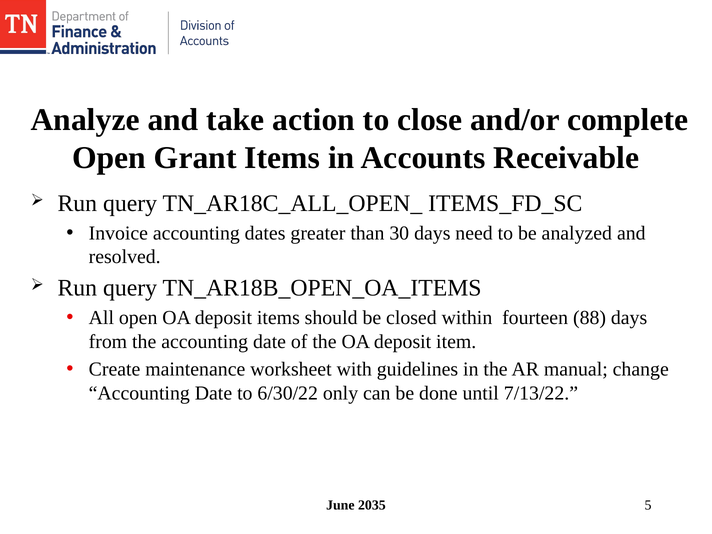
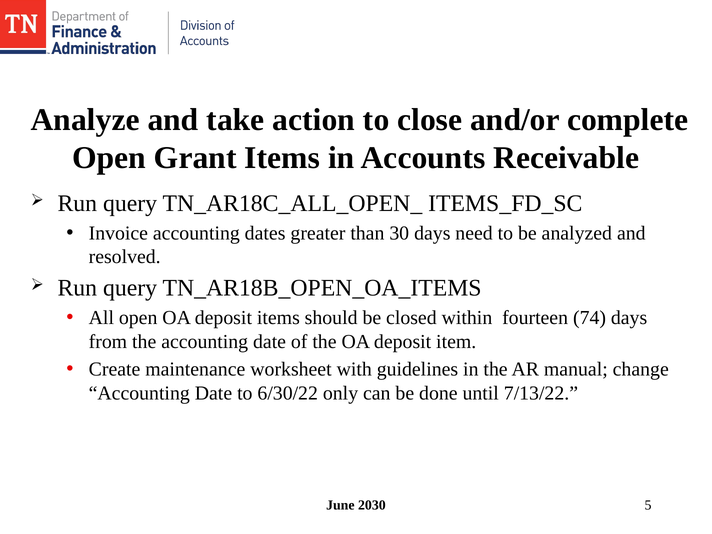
88: 88 -> 74
2035: 2035 -> 2030
